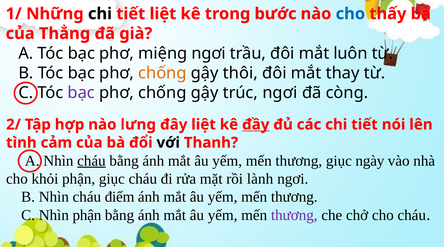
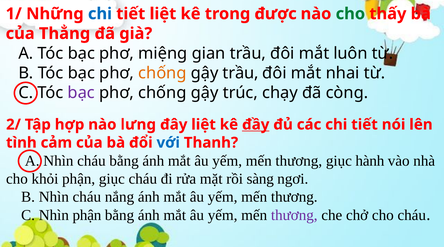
chi at (100, 14) colour: black -> blue
bước: bước -> được
cho at (350, 14) colour: blue -> green
miệng ngơi: ngơi -> gian
gậy thôi: thôi -> trầu
thay: thay -> nhai
trúc ngơi: ngơi -> chạy
với colour: black -> blue
cháu at (91, 161) underline: present -> none
ngày: ngày -> hành
lành: lành -> sàng
điểm: điểm -> nắng
